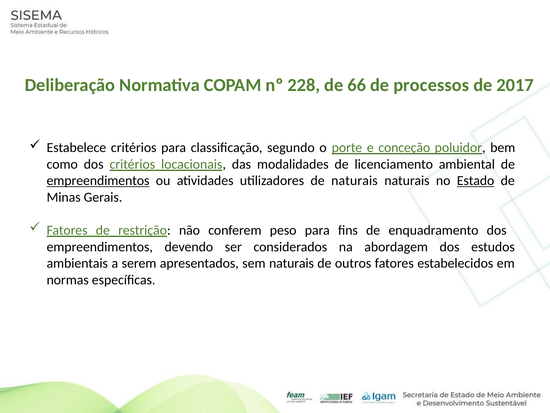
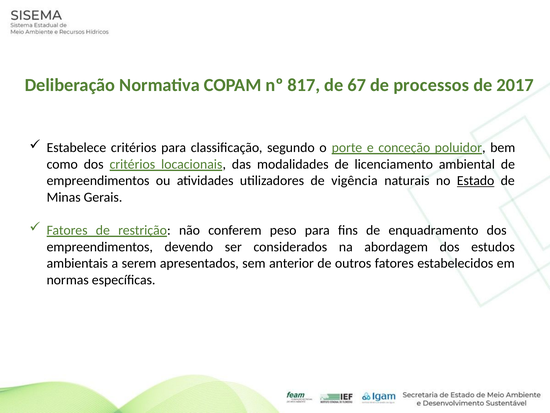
228: 228 -> 817
66: 66 -> 67
empreendimentos at (98, 181) underline: present -> none
de naturais: naturais -> vigência
sem naturais: naturais -> anterior
